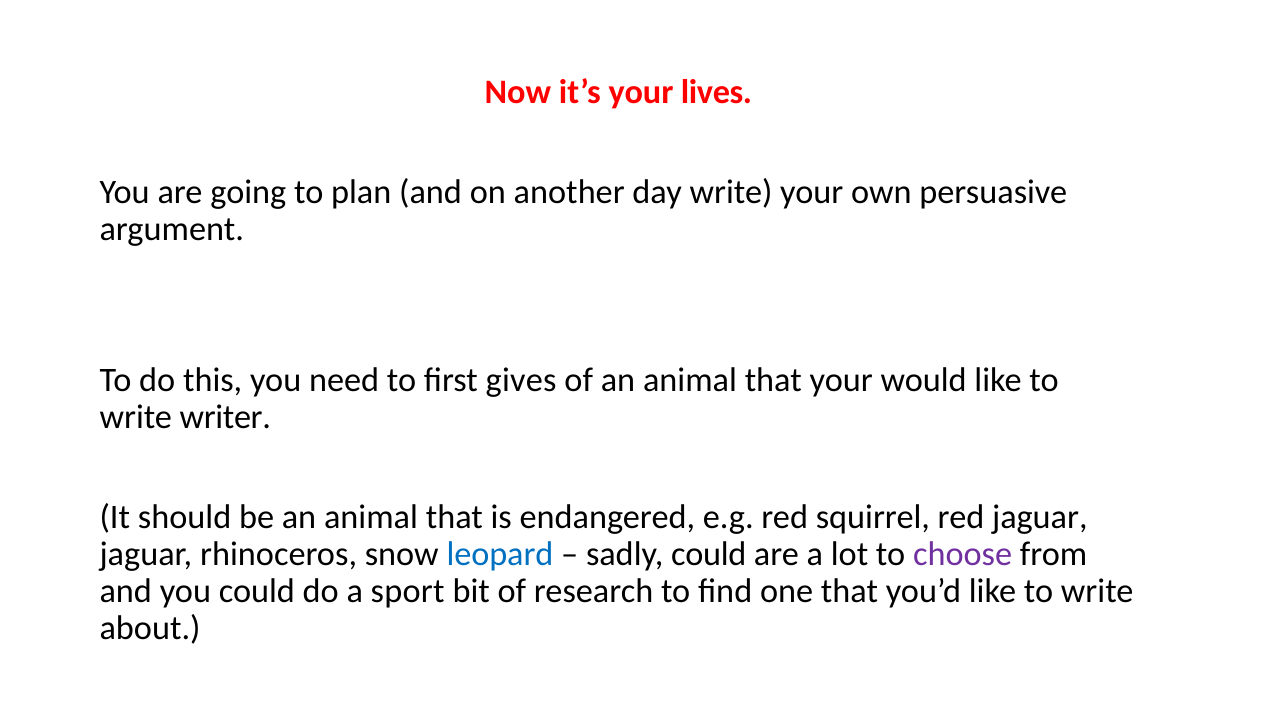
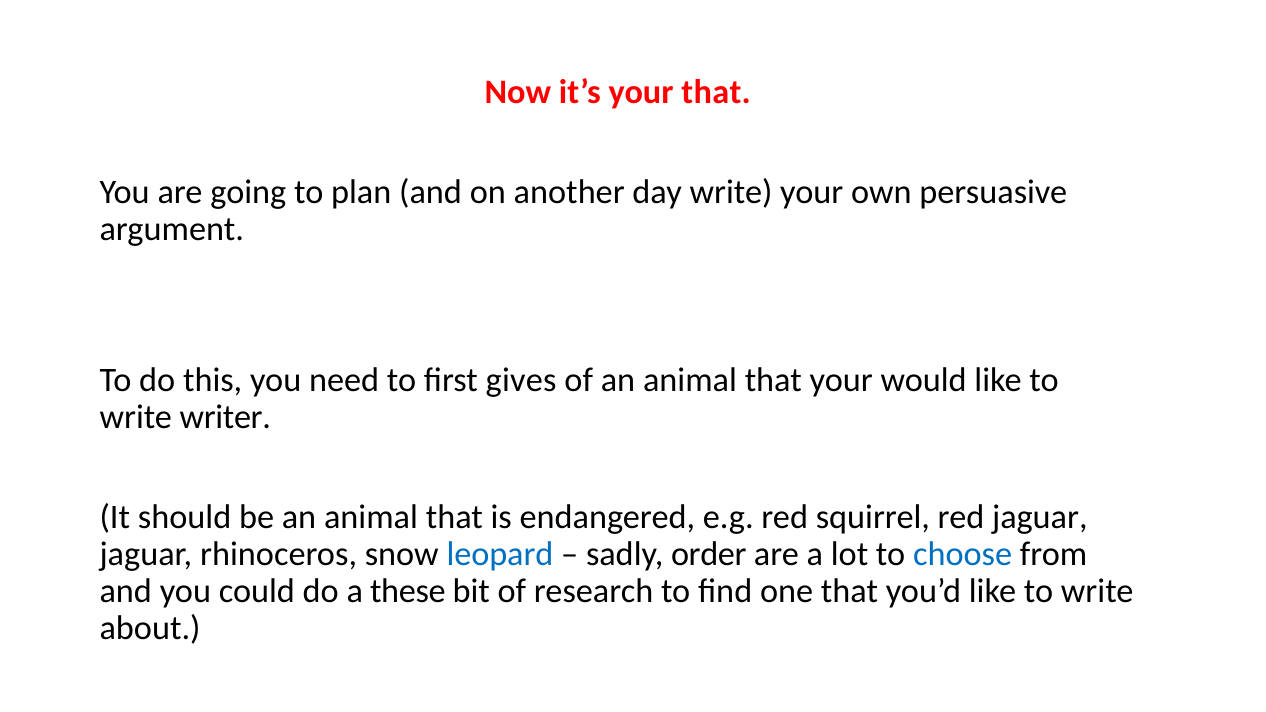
your lives: lives -> that
sadly could: could -> order
choose colour: purple -> blue
sport: sport -> these
